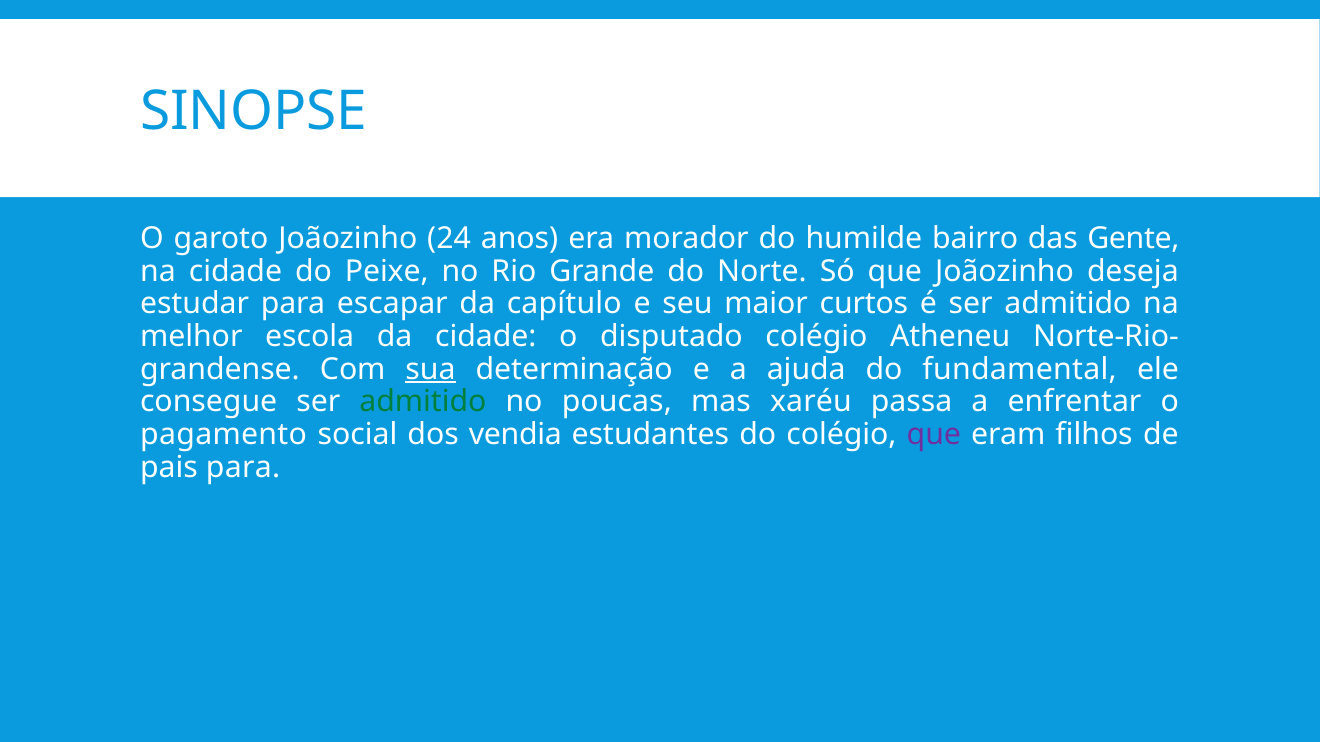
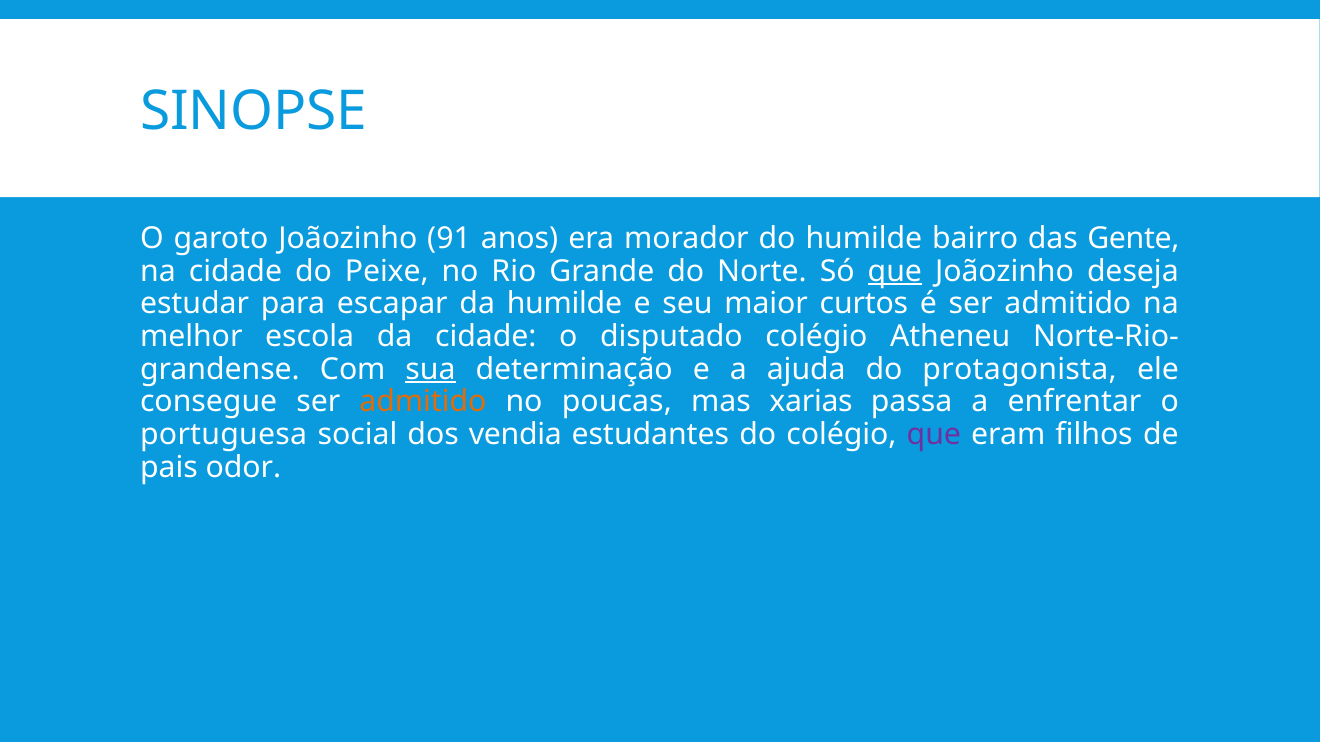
24: 24 -> 91
que at (895, 272) underline: none -> present
da capítulo: capítulo -> humilde
fundamental: fundamental -> protagonista
admitido at (423, 402) colour: green -> orange
xaréu: xaréu -> xarias
pagamento: pagamento -> portuguesa
pais para: para -> odor
